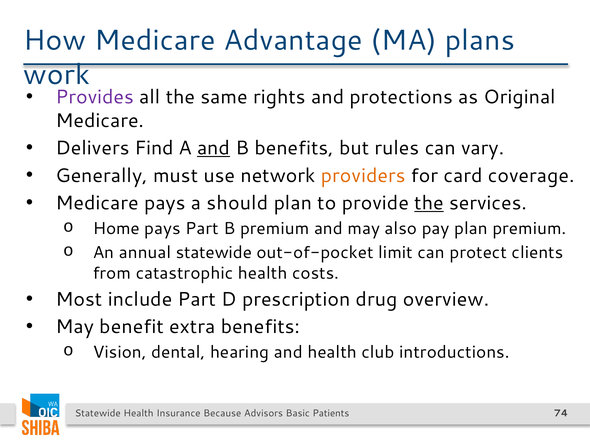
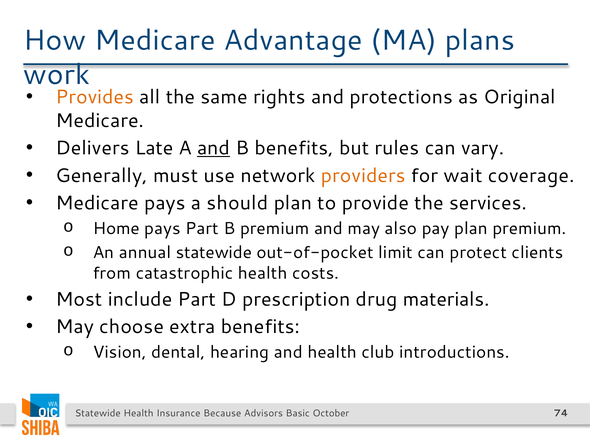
Provides colour: purple -> orange
Find: Find -> Late
card: card -> wait
the at (429, 203) underline: present -> none
overview: overview -> materials
benefit: benefit -> choose
Patients: Patients -> October
